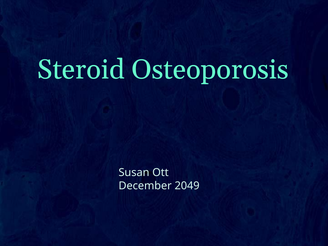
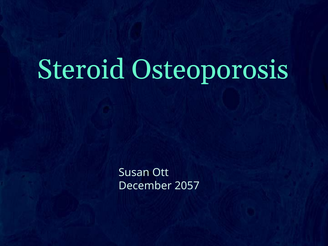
2049: 2049 -> 2057
